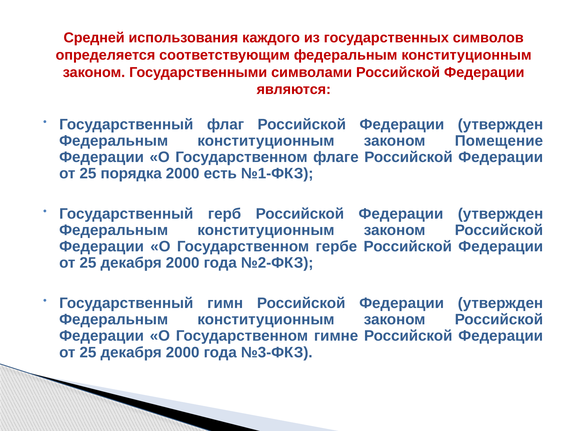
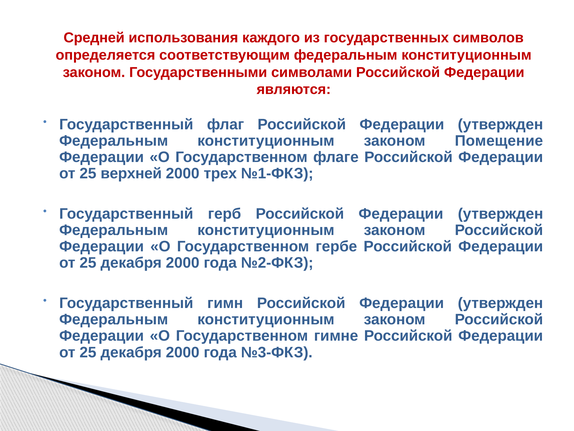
порядка: порядка -> верхней
есть: есть -> трех
